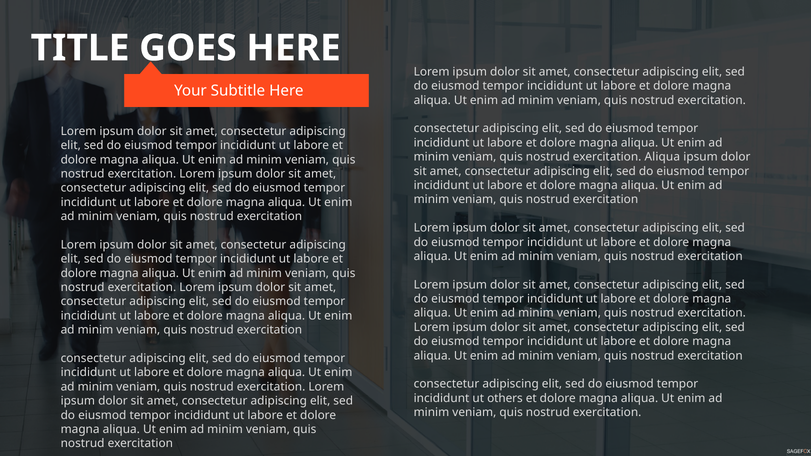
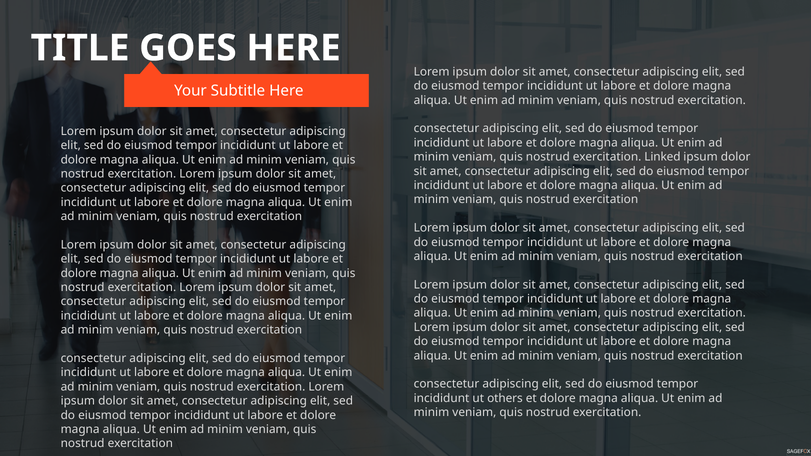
exercitation Aliqua: Aliqua -> Linked
